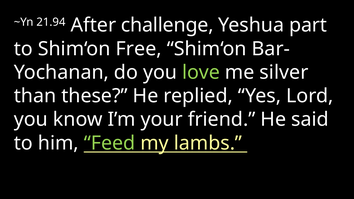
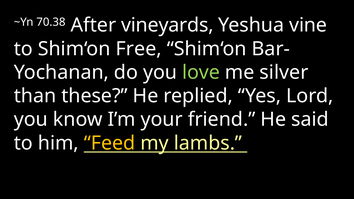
21.94: 21.94 -> 70.38
challenge: challenge -> vineyards
part: part -> vine
Feed colour: light green -> yellow
